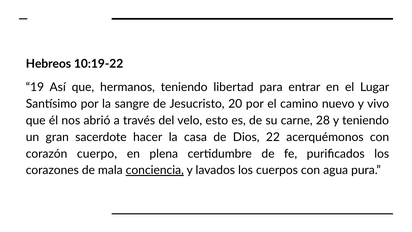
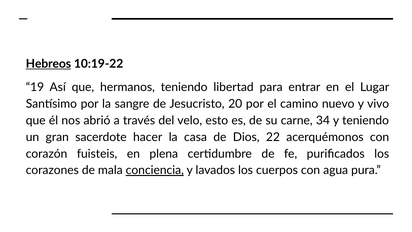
Hebreos underline: none -> present
28: 28 -> 34
cuerpo: cuerpo -> fuisteis
